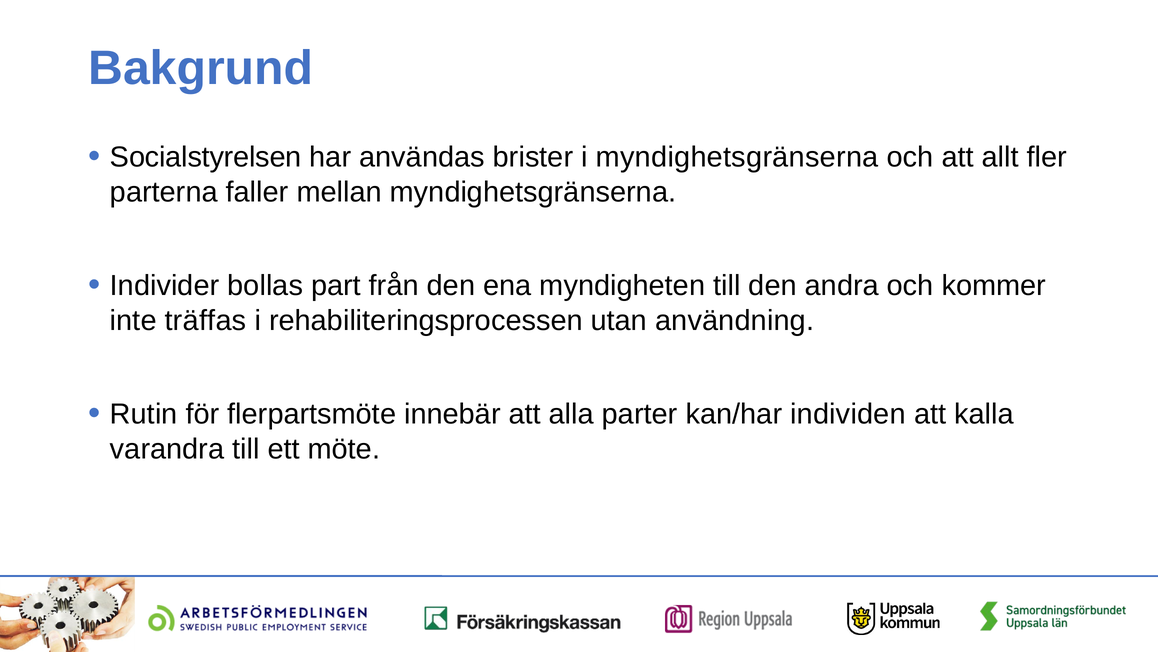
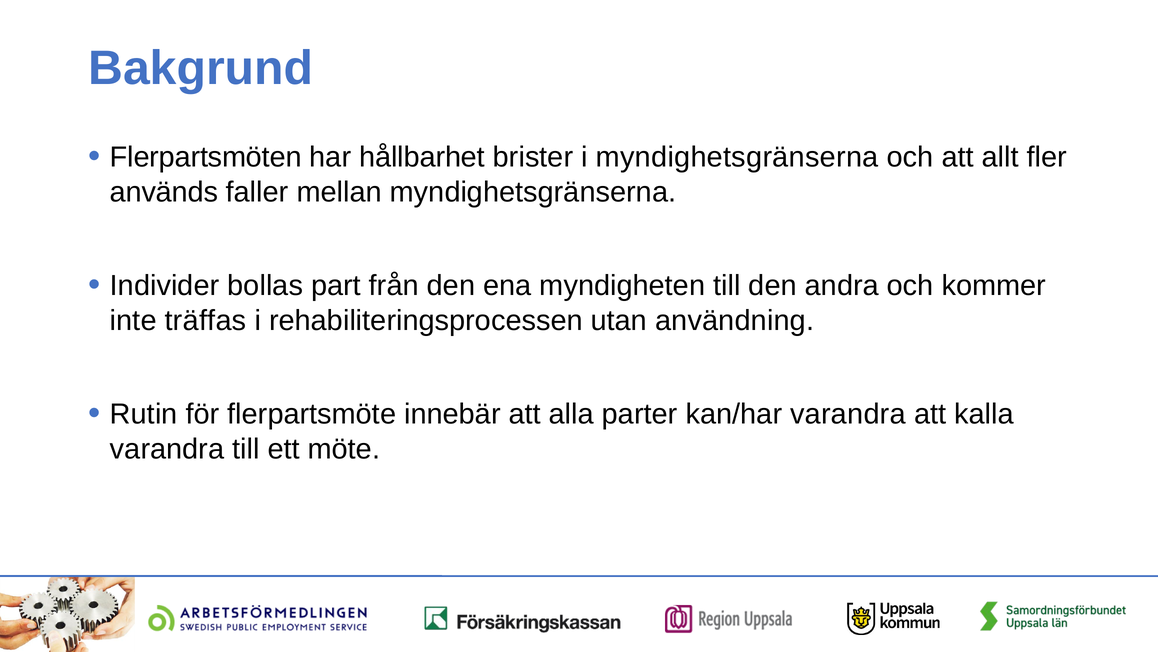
Socialstyrelsen: Socialstyrelsen -> Flerpartsmöten
användas: användas -> hållbarhet
parterna: parterna -> används
kan/har individen: individen -> varandra
